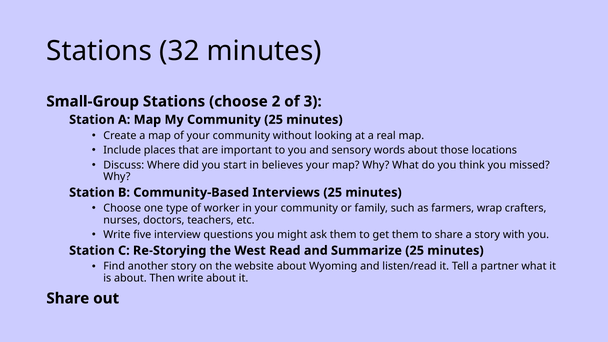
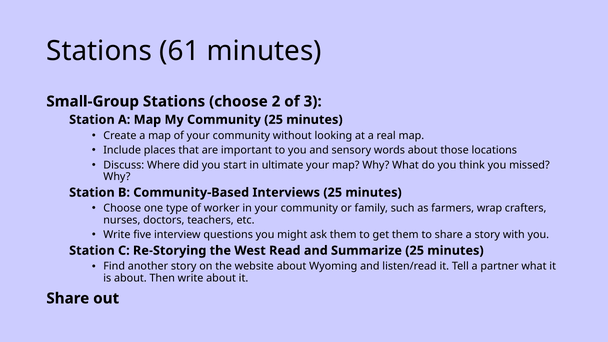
32: 32 -> 61
believes: believes -> ultimate
